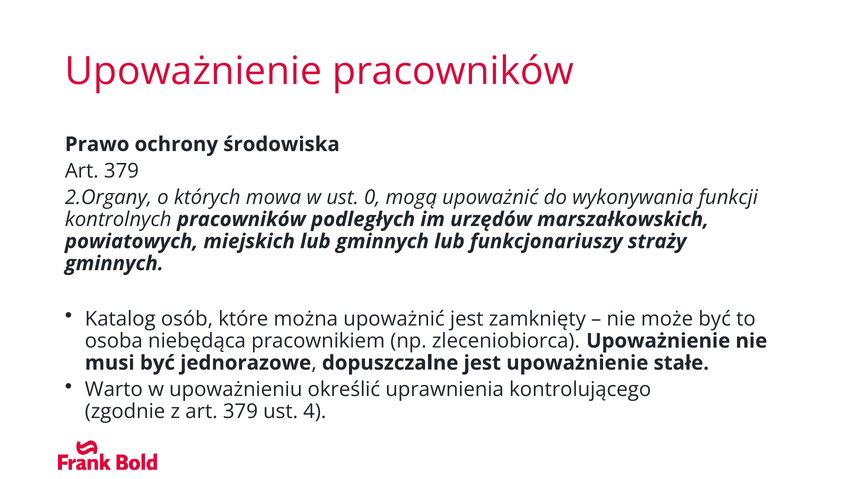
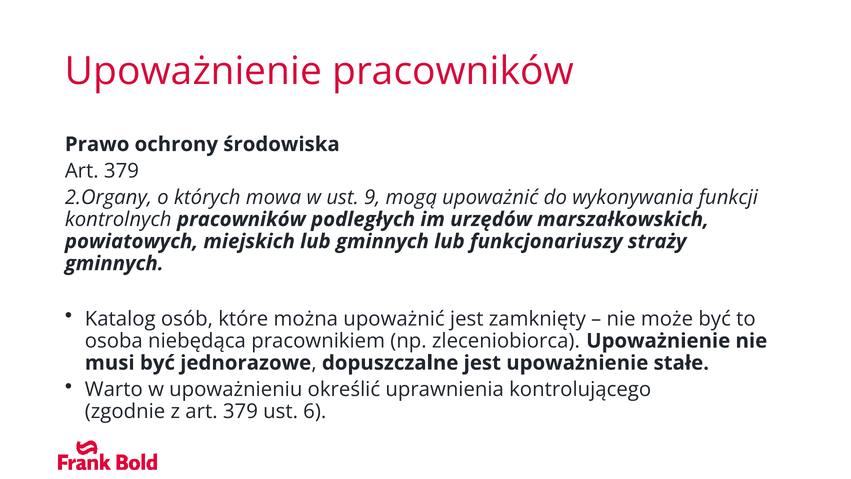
0: 0 -> 9
4: 4 -> 6
